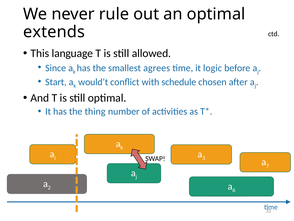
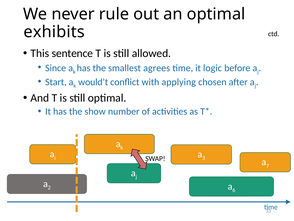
extends: extends -> exhibits
language: language -> sentence
schedule: schedule -> applying
thing: thing -> show
